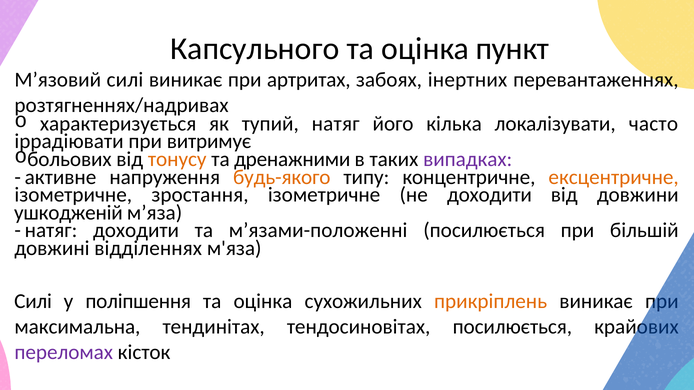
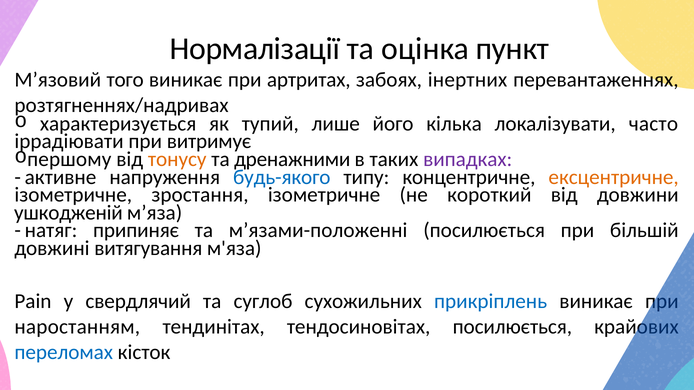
Капсульного: Капсульного -> Нормалізації
силі at (125, 80): силі -> того
тупий натяг: натяг -> лише
больових: больових -> першому
будь-якого colour: orange -> blue
не доходити: доходити -> короткий
натяг доходити: доходити -> припиняє
відділеннях: відділеннях -> витягування
Силі at (33, 302): Силі -> Pain
поліпшення: поліпшення -> свердлячий
оцінка at (263, 302): оцінка -> суглоб
прикріплень colour: orange -> blue
максимальна: максимальна -> наростанням
переломах colour: purple -> blue
